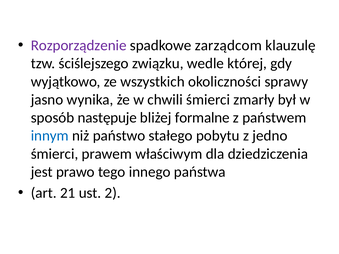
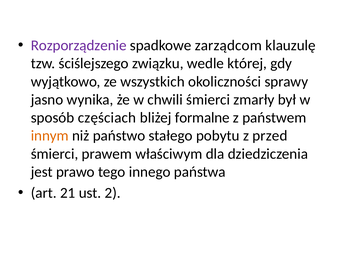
następuje: następuje -> częściach
innym colour: blue -> orange
jedno: jedno -> przed
